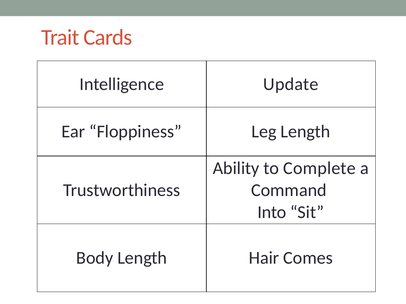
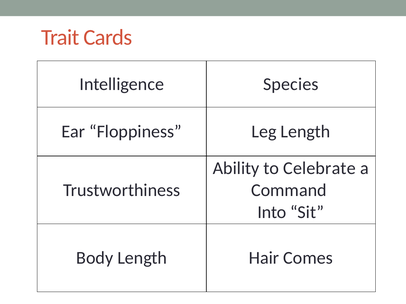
Update: Update -> Species
Complete: Complete -> Celebrate
